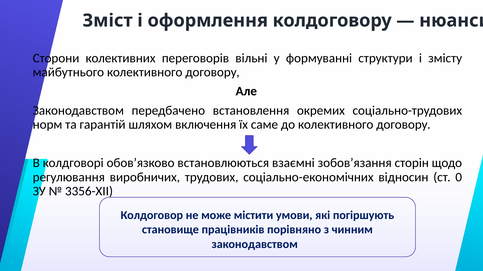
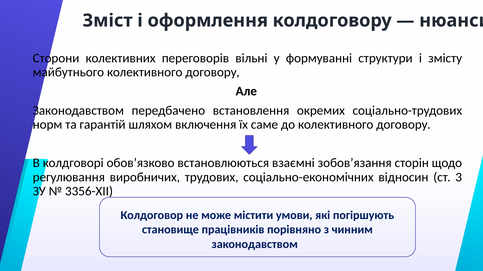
0: 0 -> 3
